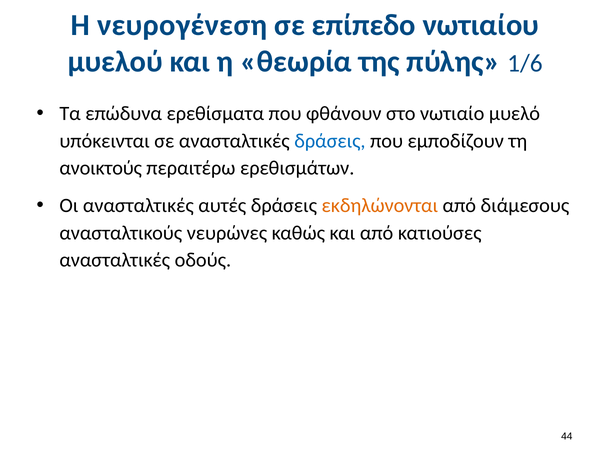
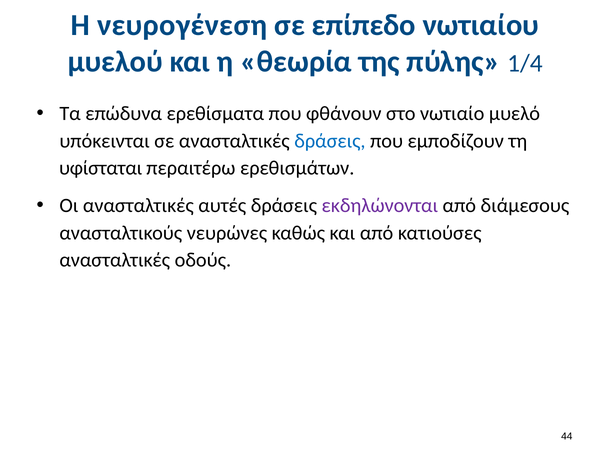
1/6: 1/6 -> 1/4
ανοικτούς: ανοικτούς -> υφίσταται
εκδηλώνονται colour: orange -> purple
